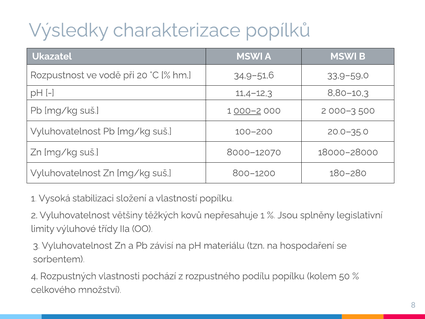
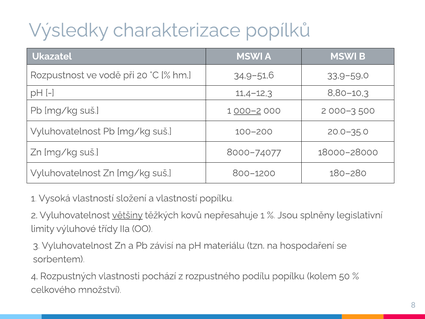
8000–12070: 8000–12070 -> 8000–74077
Vysoká stabilizaci: stabilizaci -> vlastností
většiny underline: none -> present
